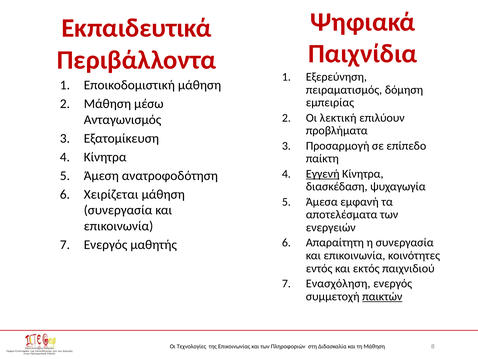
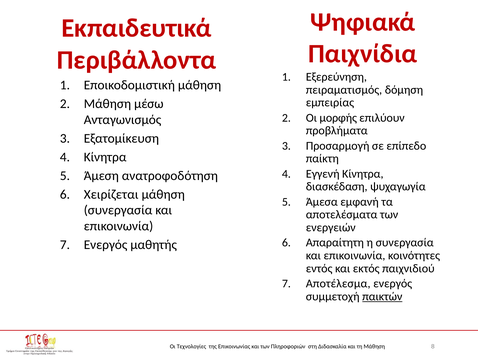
λεκτική: λεκτική -> μορφής
Εγγενή underline: present -> none
Ενασχόληση: Ενασχόληση -> Αποτέλεσμα
